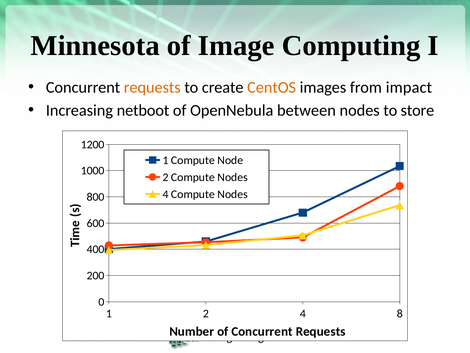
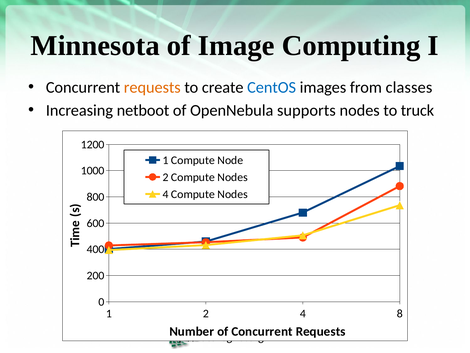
CentOS colour: orange -> blue
impact: impact -> classes
between: between -> supports
store: store -> truck
